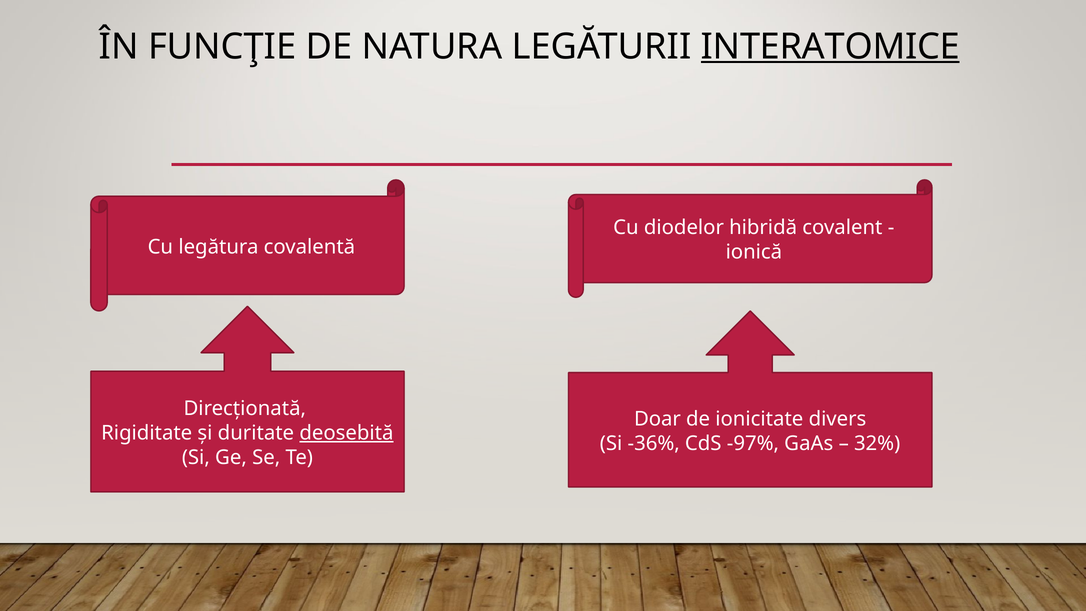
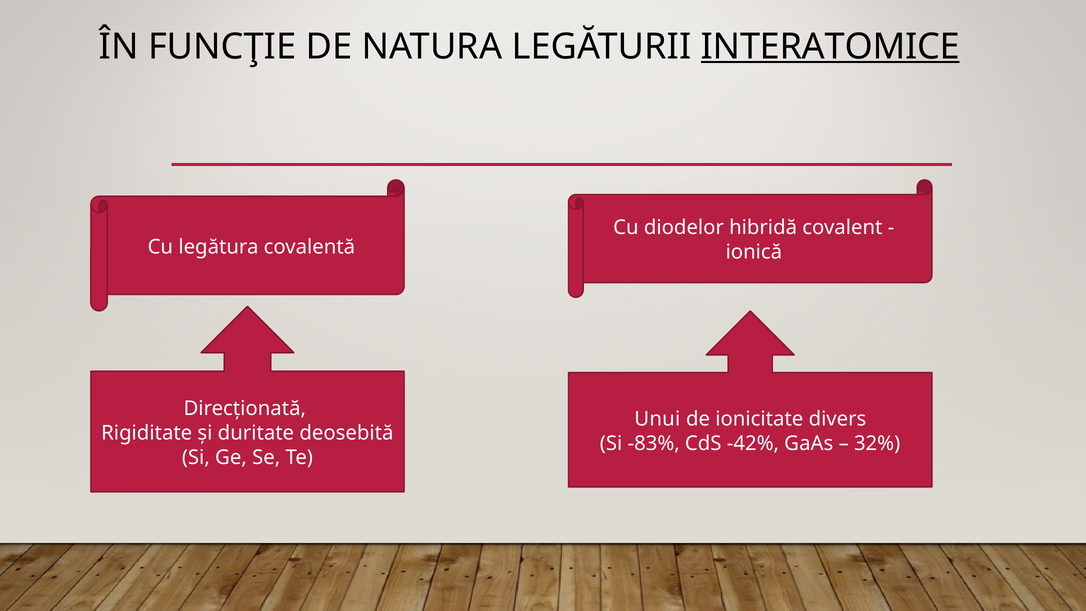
Doar: Doar -> Unui
deosebită underline: present -> none
-36%: -36% -> -83%
-97%: -97% -> -42%
